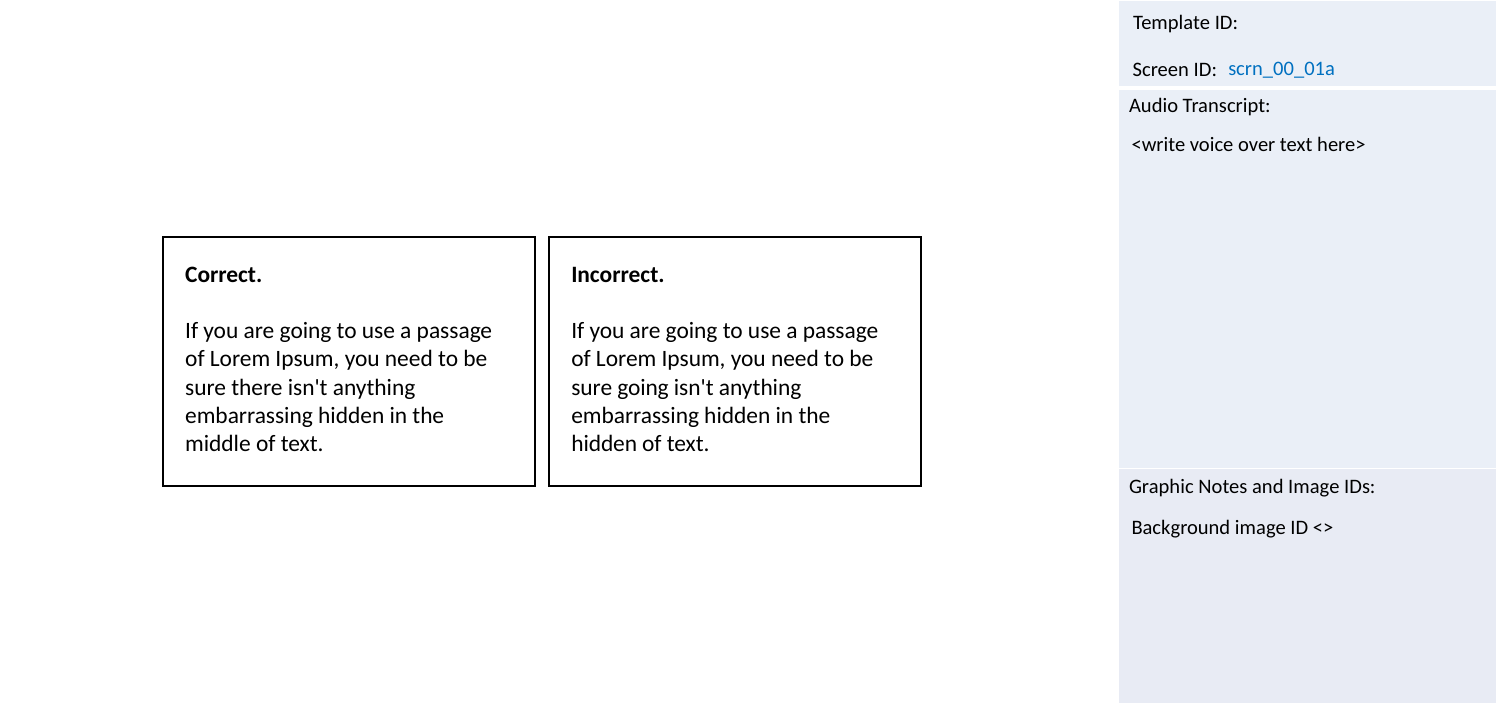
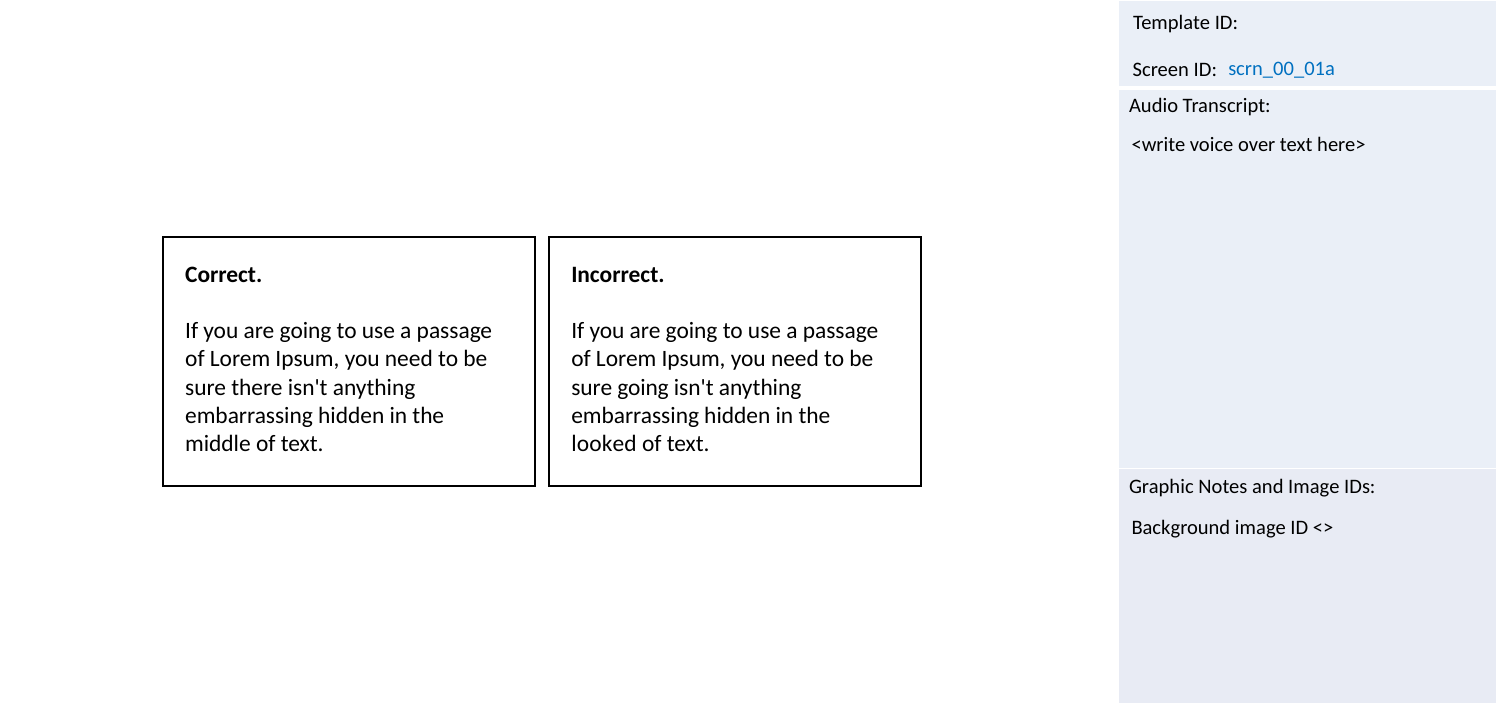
hidden at (604, 444): hidden -> looked
